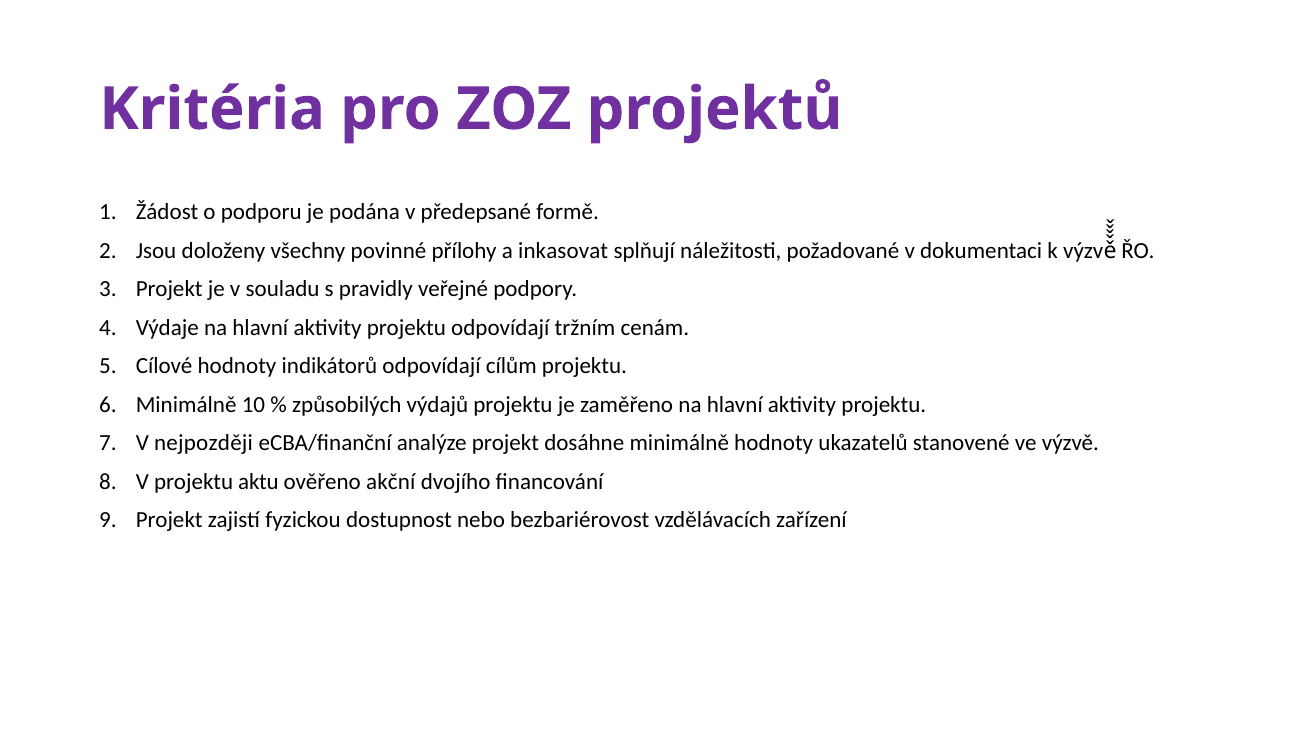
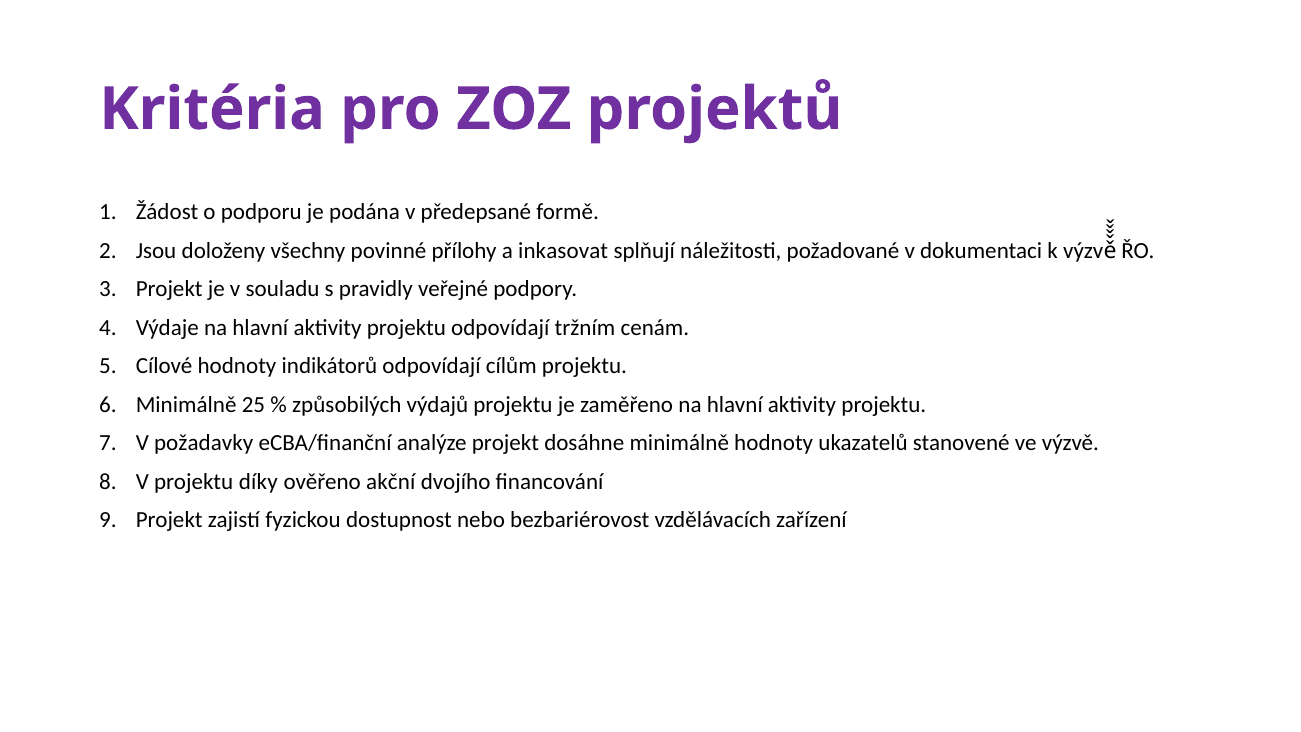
10: 10 -> 25
nejpozději: nejpozději -> požadavky
aktu: aktu -> díky
